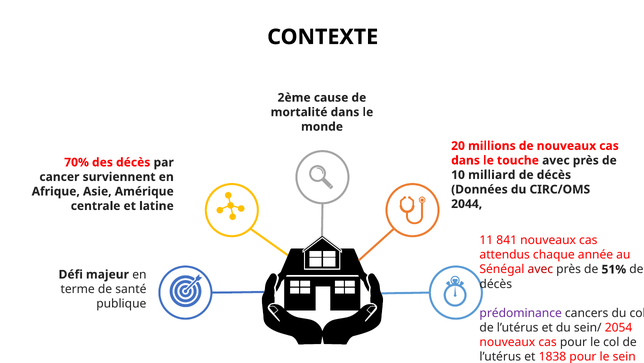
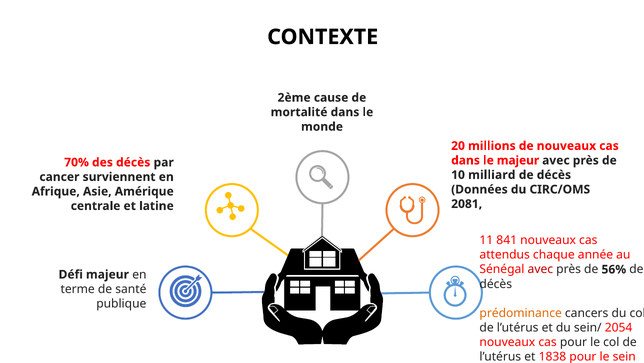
le touche: touche -> majeur
2044: 2044 -> 2081
51%: 51% -> 56%
prédominance colour: purple -> orange
